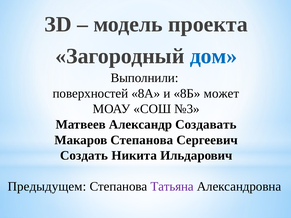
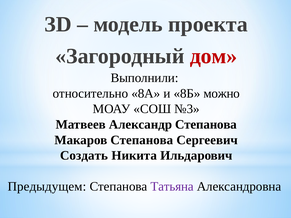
дом colour: blue -> red
поверхностей: поверхностей -> относительно
может: может -> можно
Александр Создавать: Создавать -> Степанова
